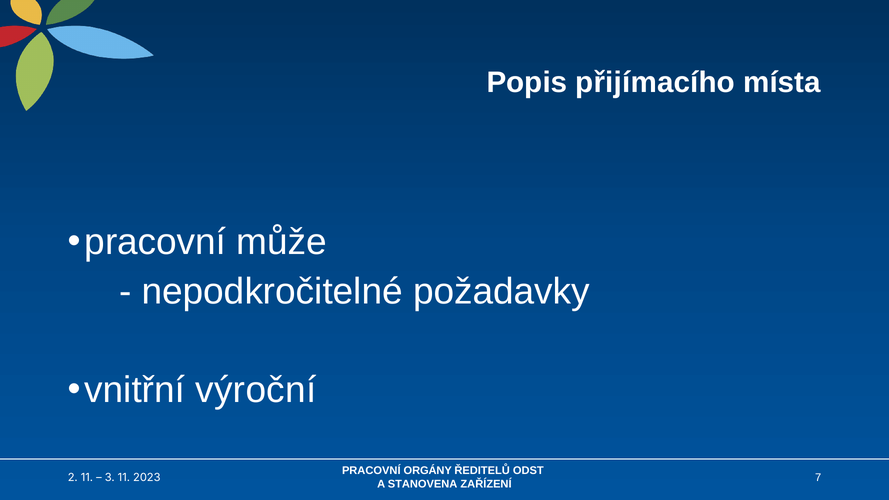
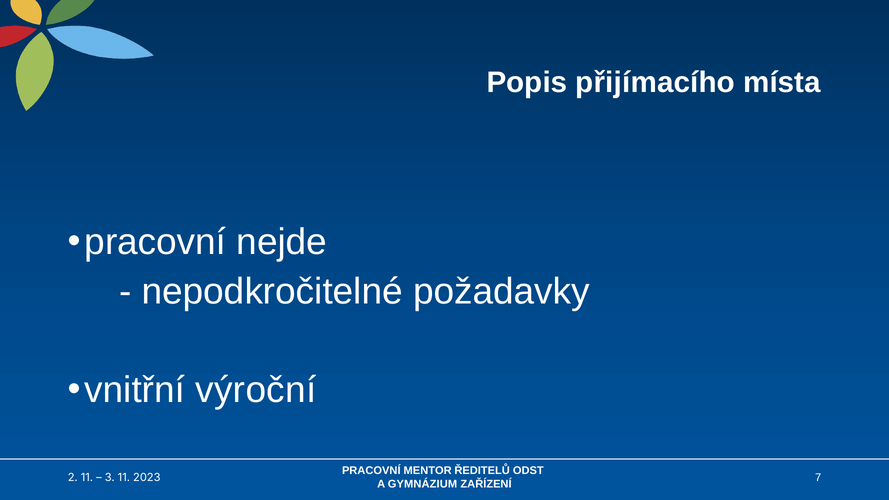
může: může -> nejde
ORGÁNY: ORGÁNY -> MENTOR
STANOVENA: STANOVENA -> GYMNÁZIUM
